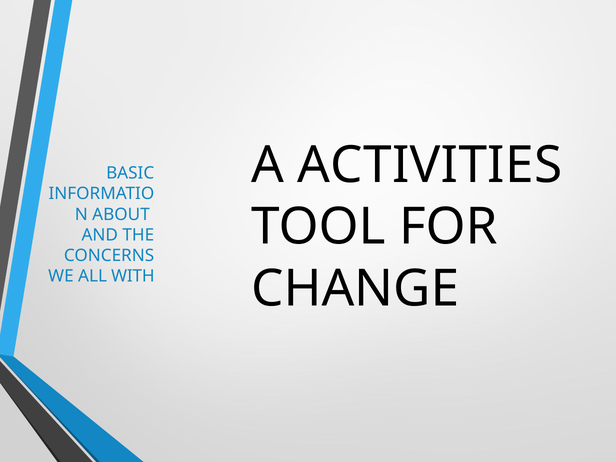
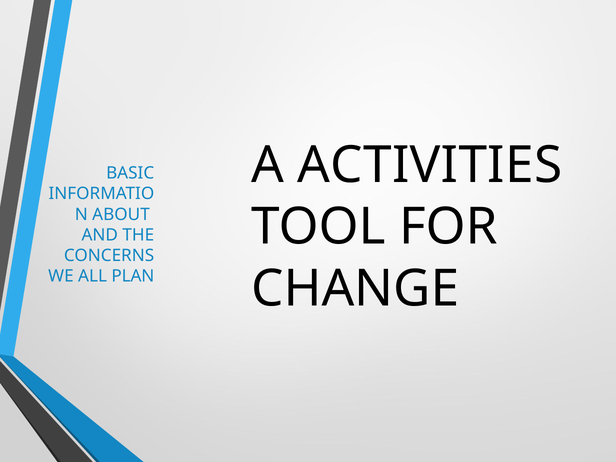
WITH: WITH -> PLAN
